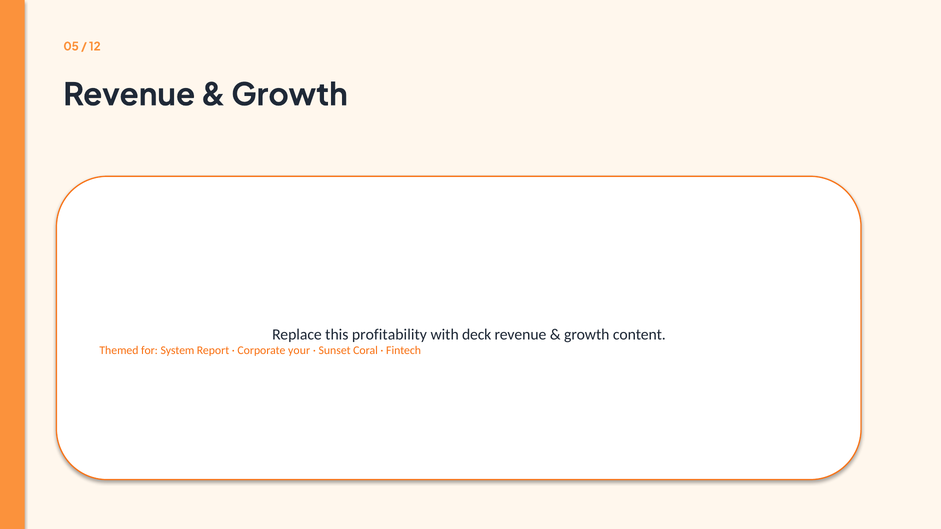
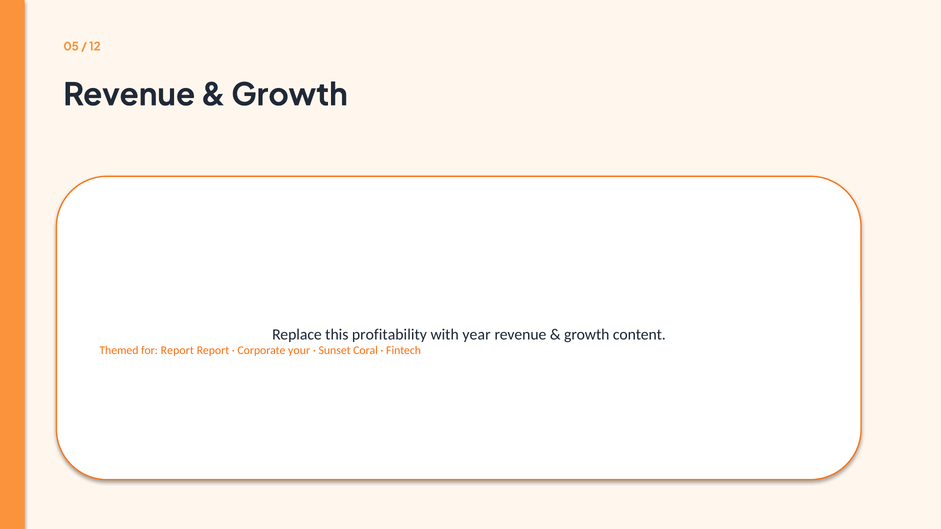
deck: deck -> year
for System: System -> Report
